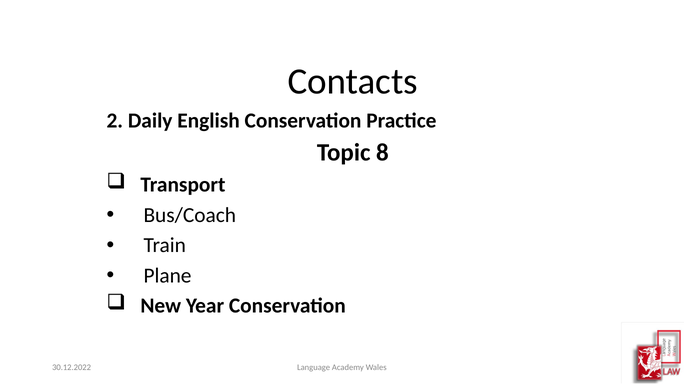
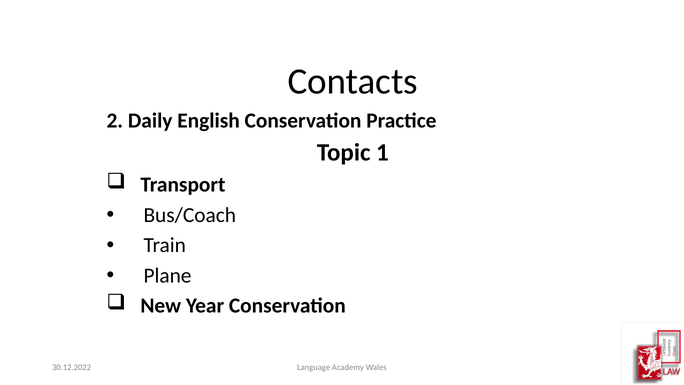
8: 8 -> 1
